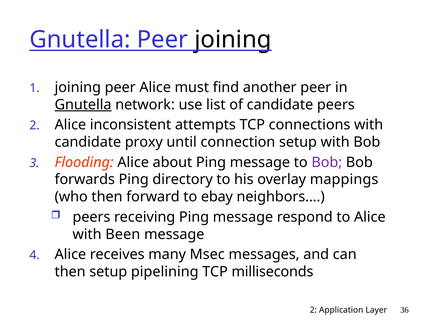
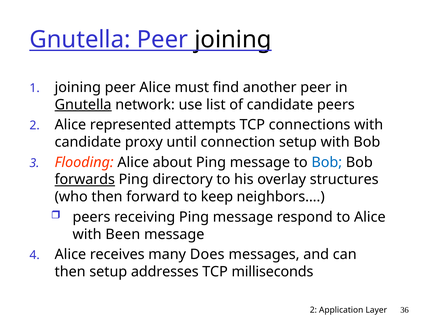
inconsistent: inconsistent -> represented
Bob at (327, 162) colour: purple -> blue
forwards underline: none -> present
mappings: mappings -> structures
ebay: ebay -> keep
Msec: Msec -> Does
pipelining: pipelining -> addresses
